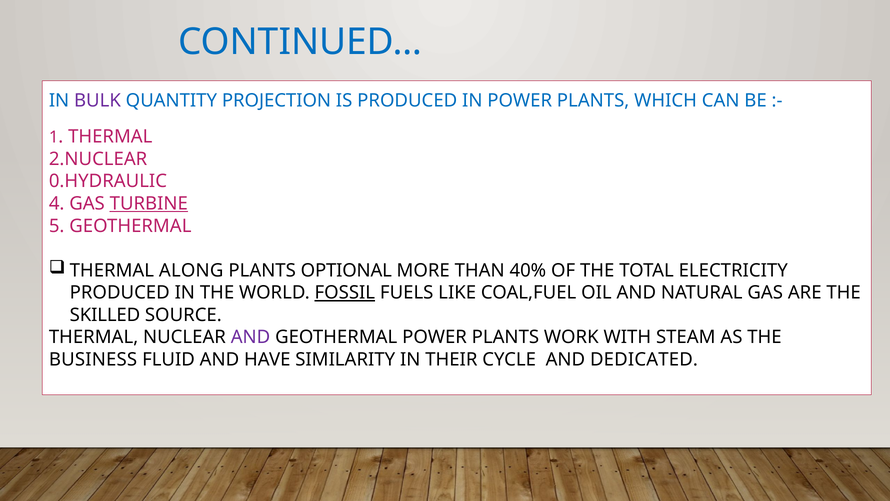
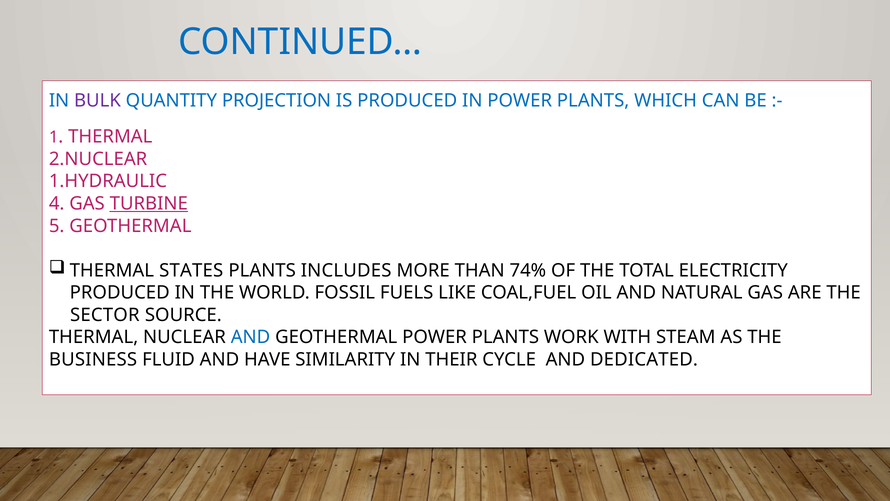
0.HYDRAULIC: 0.HYDRAULIC -> 1.HYDRAULIC
ALONG: ALONG -> STATES
OPTIONAL: OPTIONAL -> INCLUDES
40%: 40% -> 74%
FOSSIL underline: present -> none
SKILLED: SKILLED -> SECTOR
AND at (251, 337) colour: purple -> blue
